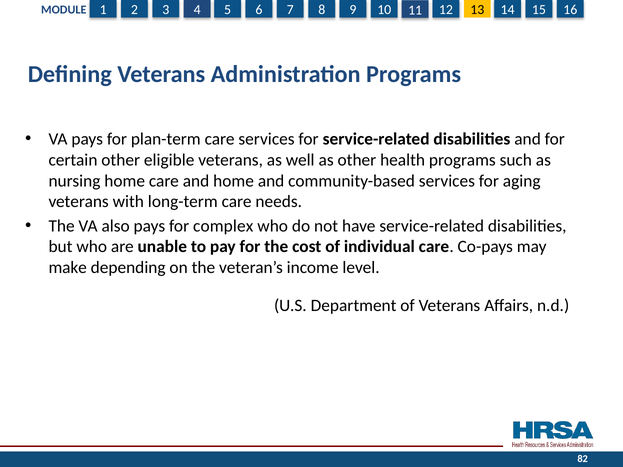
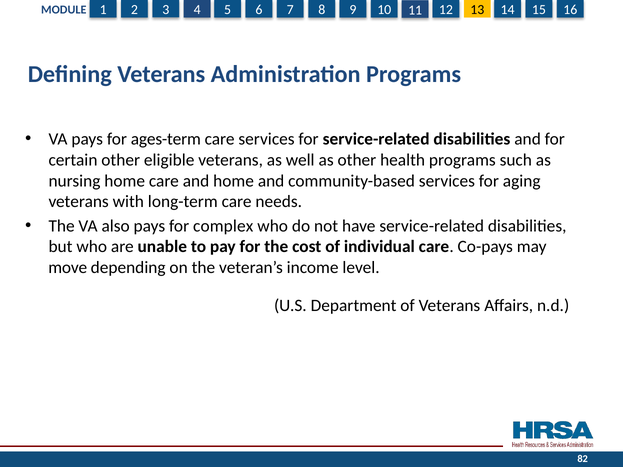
plan-term: plan-term -> ages-term
make: make -> move
